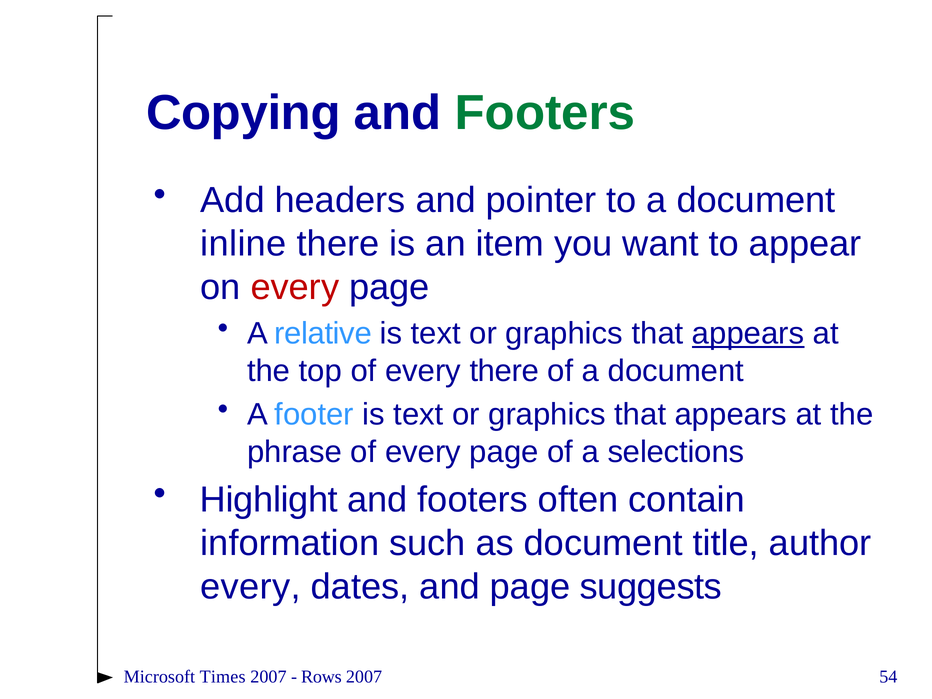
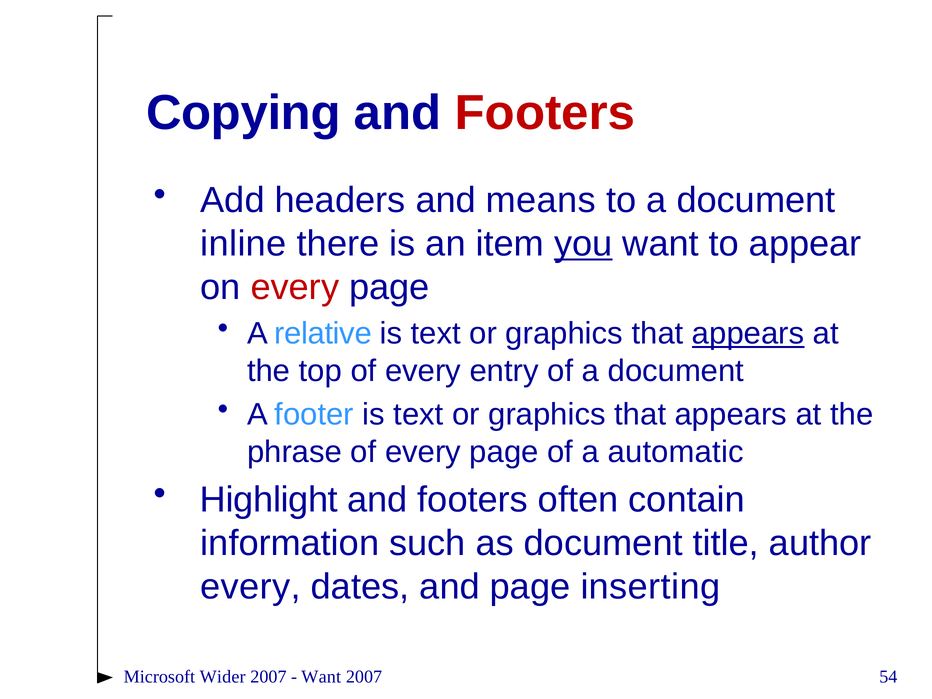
Footers at (545, 113) colour: green -> red
pointer: pointer -> means
you underline: none -> present
every there: there -> entry
selections: selections -> automatic
suggests: suggests -> inserting
Times: Times -> Wider
Rows at (321, 677): Rows -> Want
